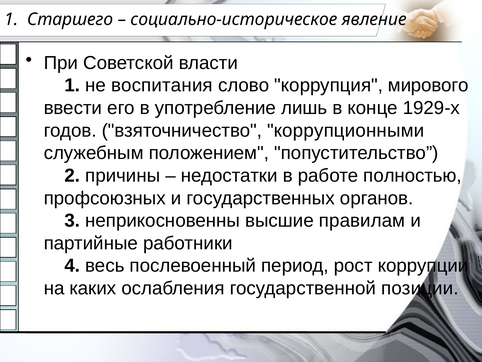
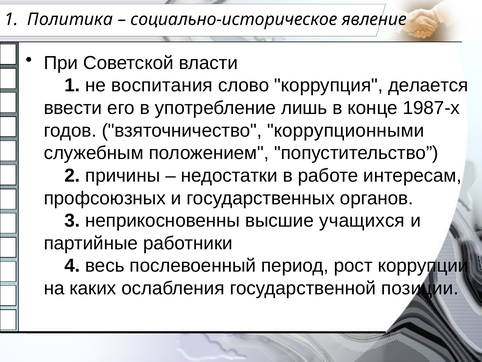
Старшего: Старшего -> Политика
мирового: мирового -> делается
1929-х: 1929-х -> 1987-х
полностью: полностью -> интересам
правилам: правилам -> учащихся
